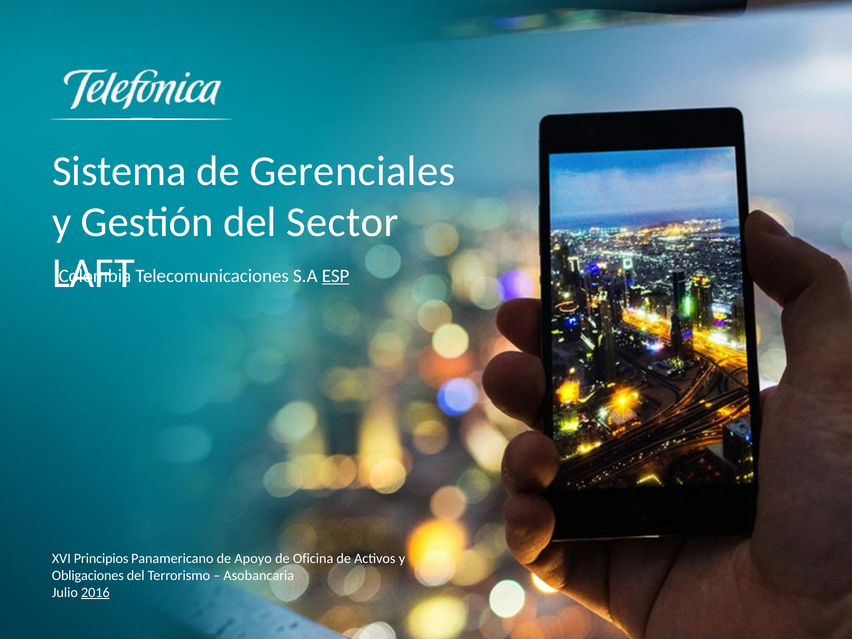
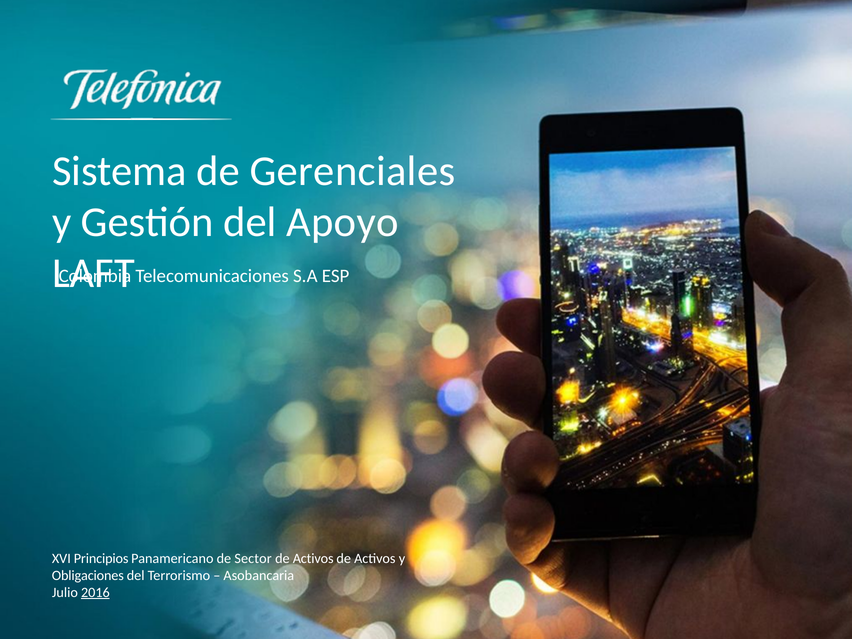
Sector: Sector -> Apoyo
ESP underline: present -> none
Apoyo: Apoyo -> Sector
Oficina at (313, 558): Oficina -> Activos
